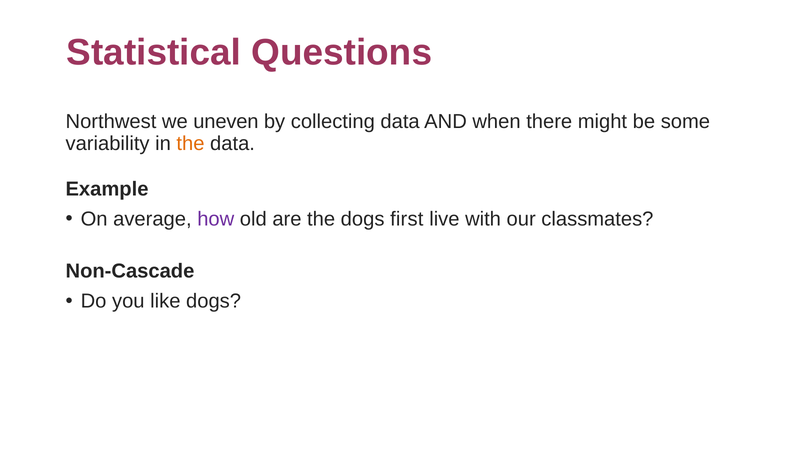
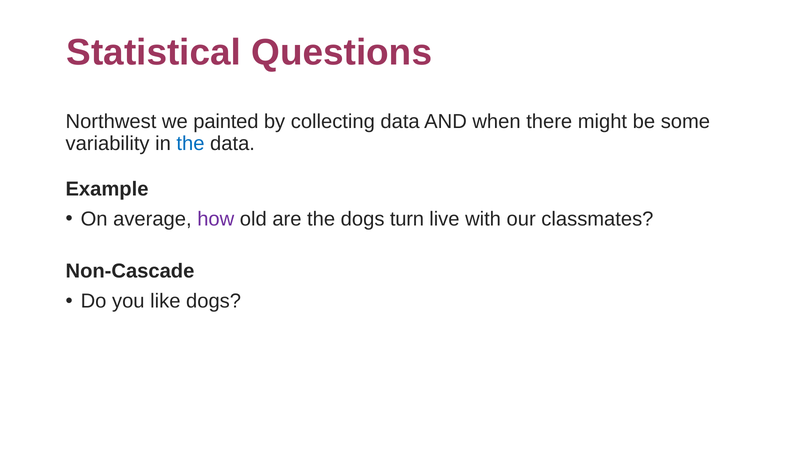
uneven: uneven -> painted
the at (191, 144) colour: orange -> blue
first: first -> turn
